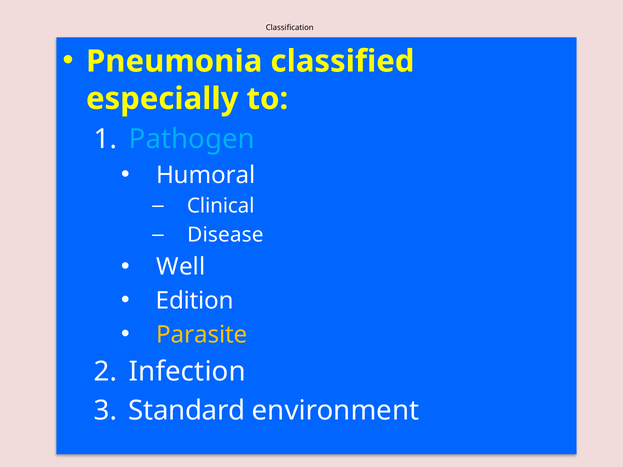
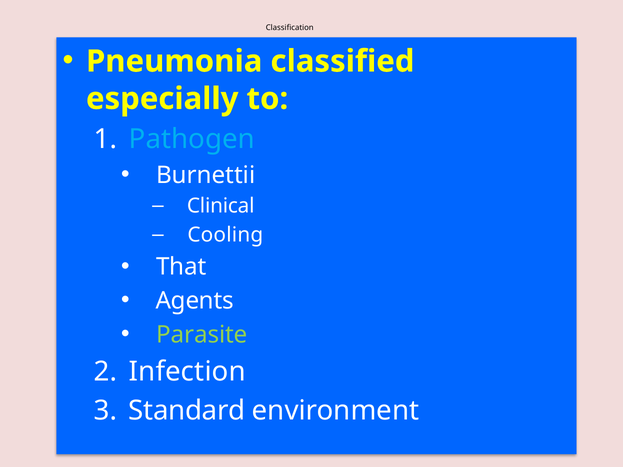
Humoral: Humoral -> Burnettii
Disease: Disease -> Cooling
Well: Well -> That
Edition: Edition -> Agents
Parasite colour: yellow -> light green
